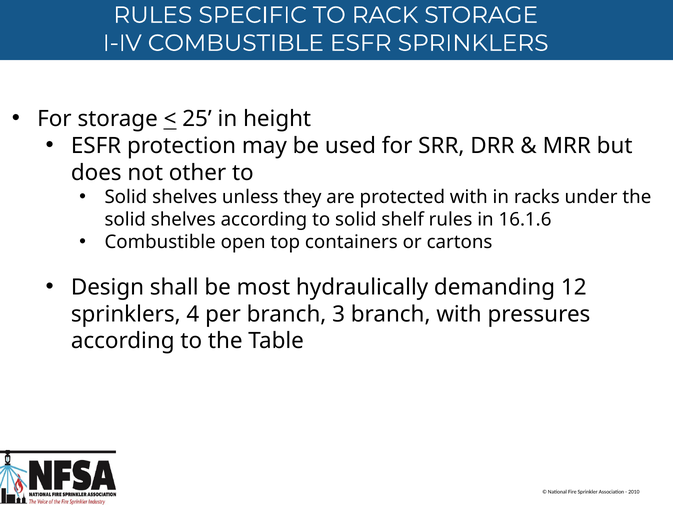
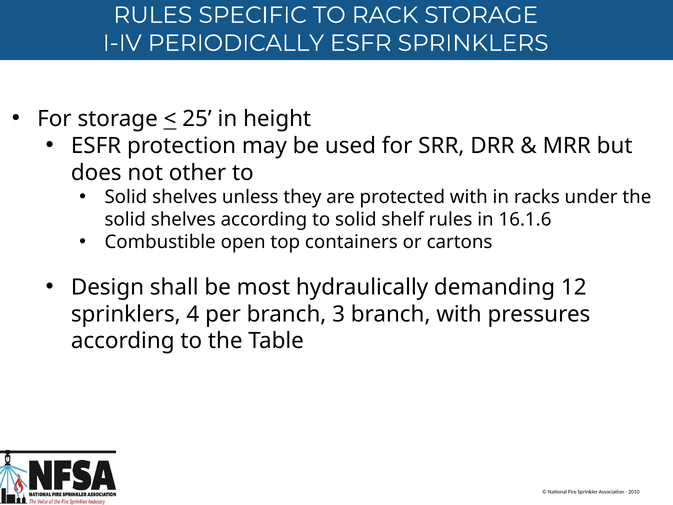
I-IV COMBUSTIBLE: COMBUSTIBLE -> PERIODICALLY
